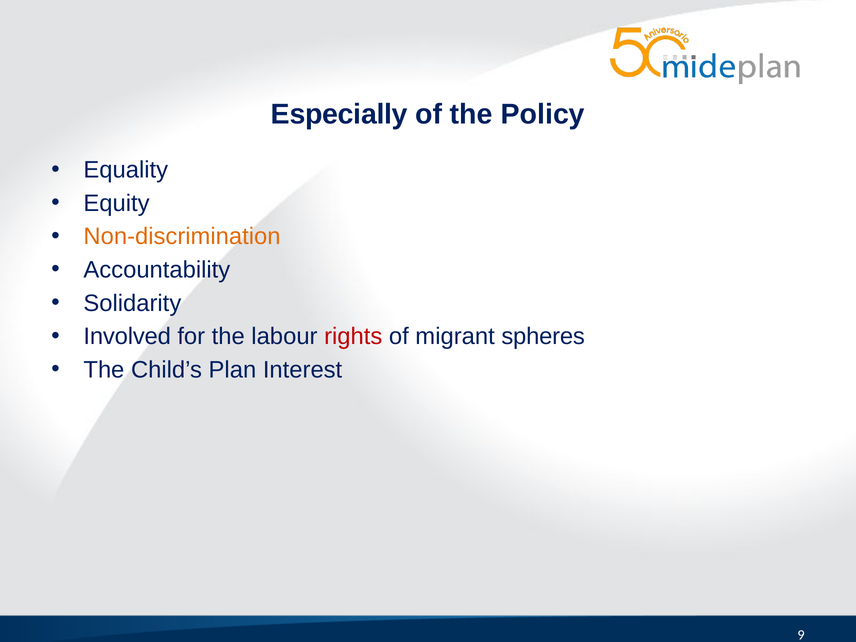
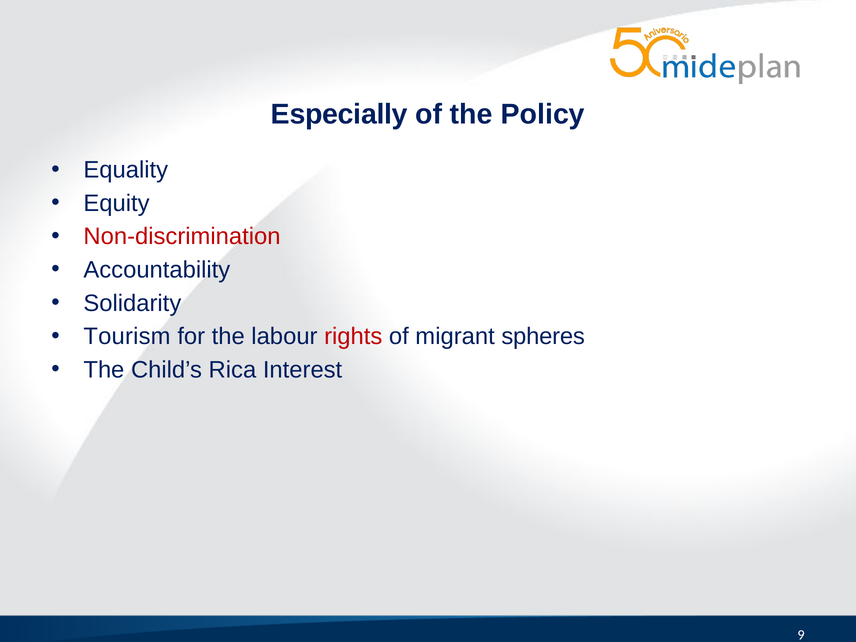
Non-discrimination colour: orange -> red
Involved: Involved -> Tourism
Plan: Plan -> Rica
